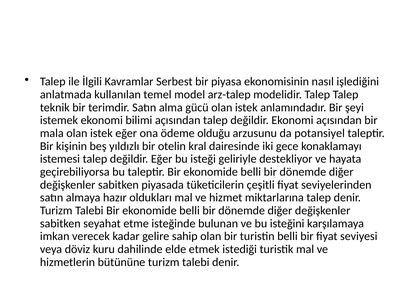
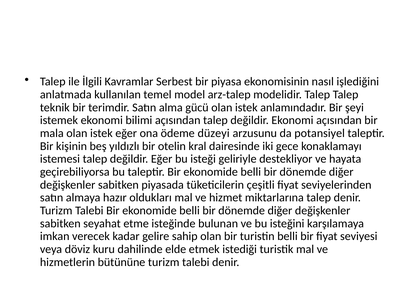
olduğu: olduğu -> düzeyi
